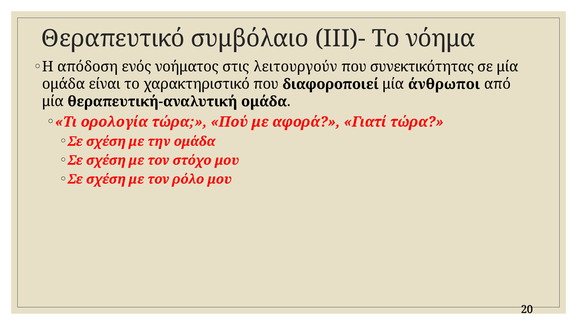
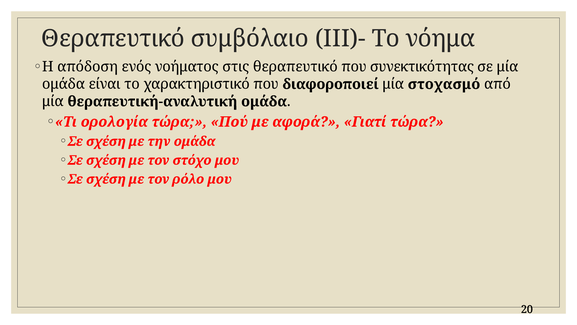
στις λειτουργούν: λειτουργούν -> θεραπευτικό
άνθρωποι: άνθρωποι -> στοχασμό
